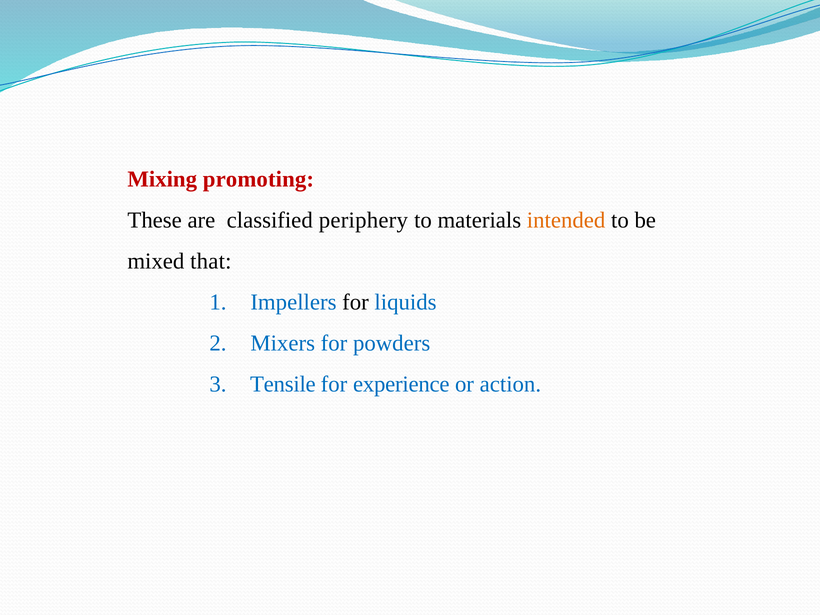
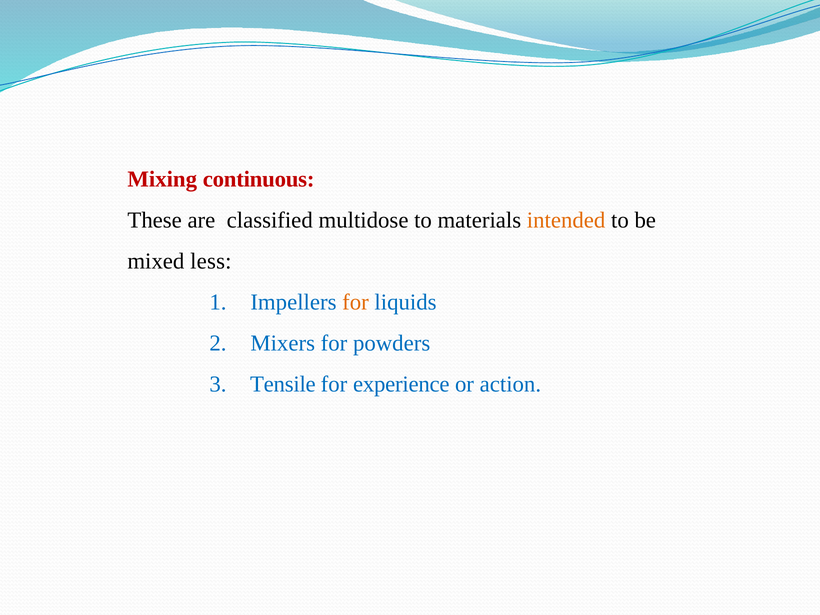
promoting: promoting -> continuous
periphery: periphery -> multidose
that: that -> less
for at (355, 302) colour: black -> orange
